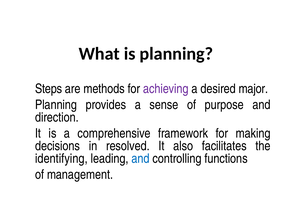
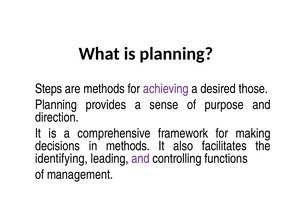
major: major -> those
in resolved: resolved -> methods
and at (140, 159) colour: blue -> purple
